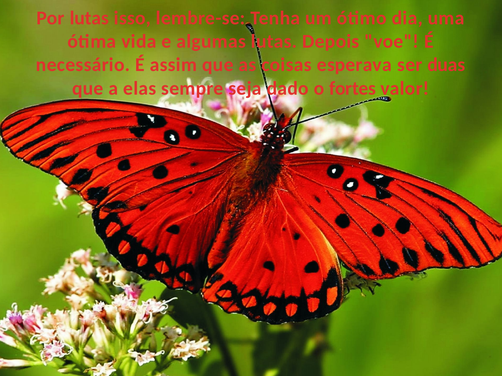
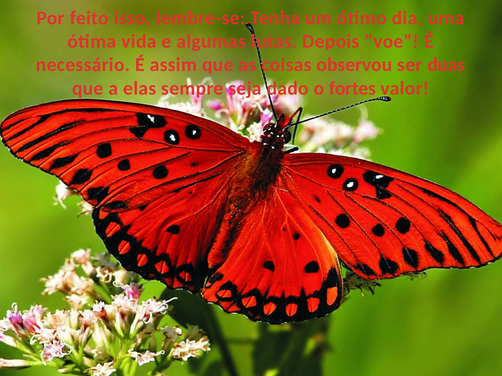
Por lutas: lutas -> feito
esperava: esperava -> observou
